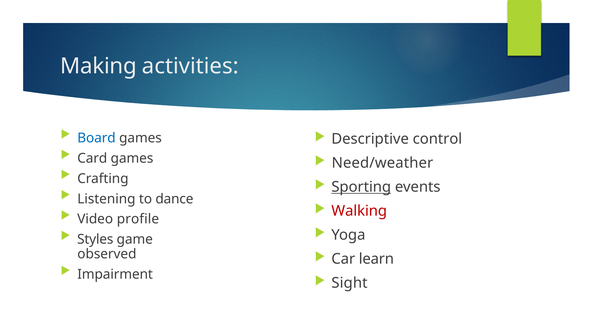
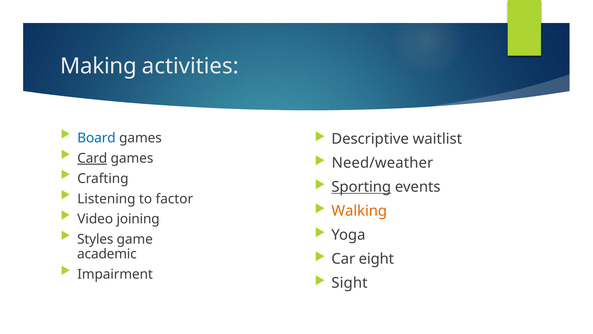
control: control -> waitlist
Card underline: none -> present
dance: dance -> factor
Walking colour: red -> orange
profile: profile -> joining
observed: observed -> academic
learn: learn -> eight
